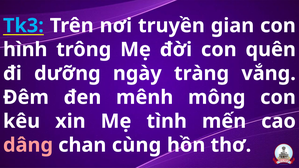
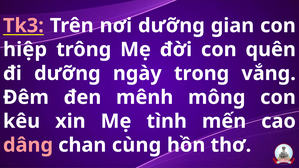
Tk3 colour: light blue -> pink
nơi truyền: truyền -> dưỡng
hình: hình -> hiệp
tràng: tràng -> trong
